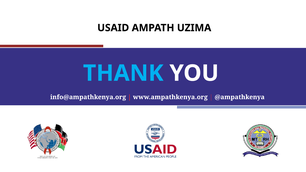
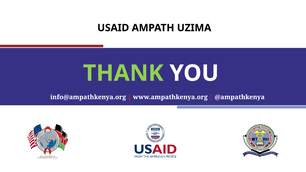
THANK colour: light blue -> light green
